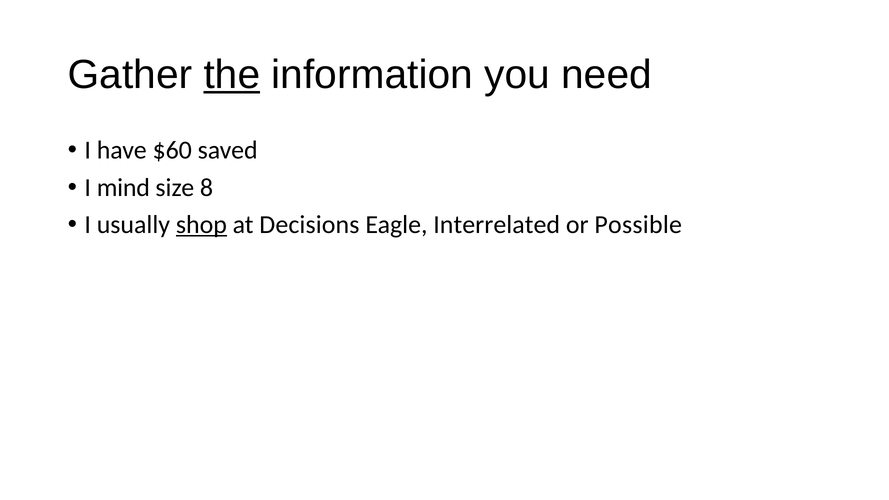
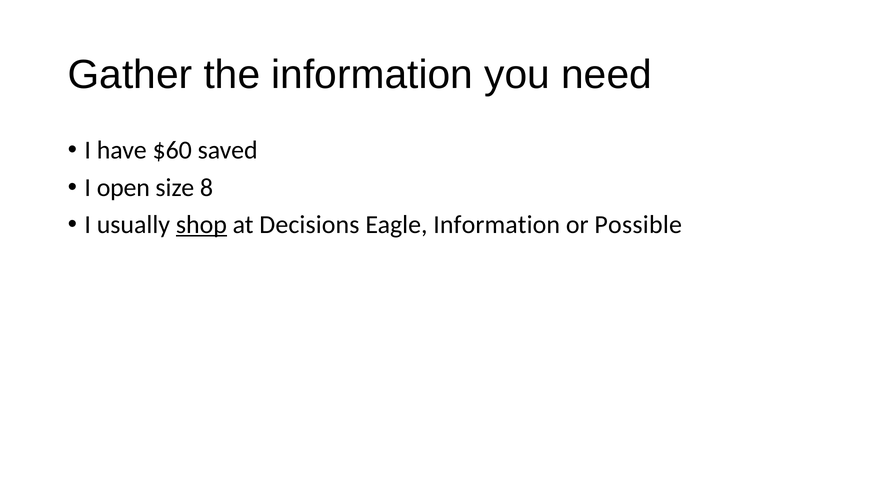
the underline: present -> none
mind: mind -> open
Eagle Interrelated: Interrelated -> Information
